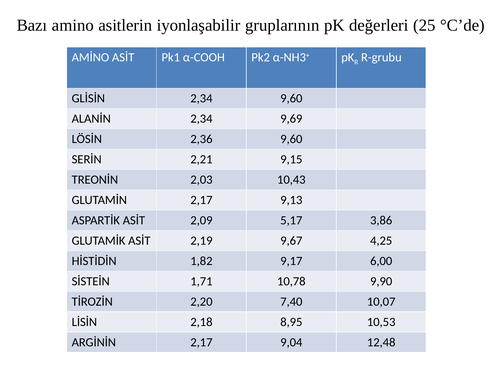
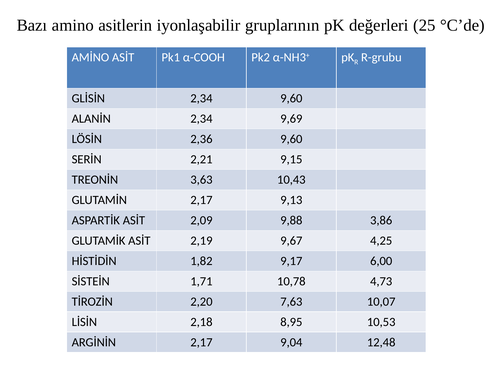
2,03: 2,03 -> 3,63
5,17: 5,17 -> 9,88
9,90: 9,90 -> 4,73
7,40: 7,40 -> 7,63
